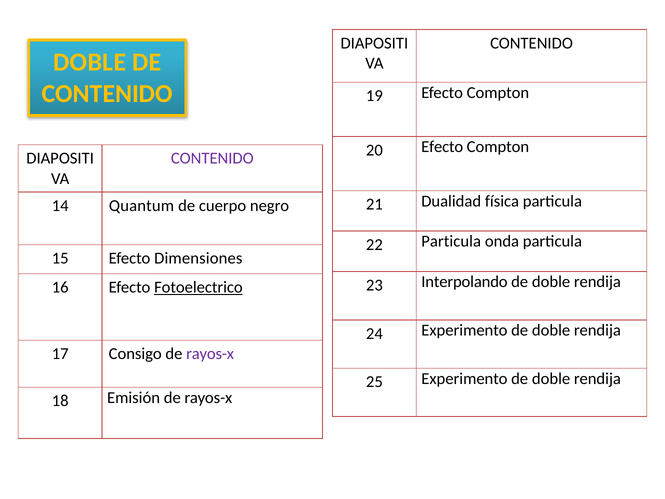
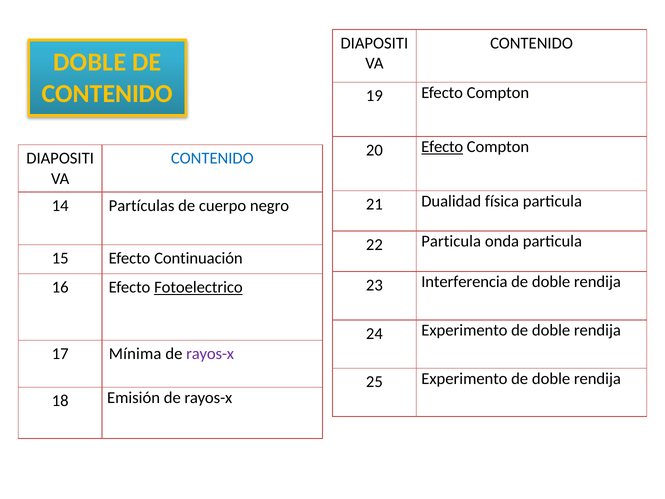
Efecto at (442, 147) underline: none -> present
CONTENIDO at (212, 158) colour: purple -> blue
Quantum: Quantum -> Partículas
Dimensiones: Dimensiones -> Continuación
Interpolando: Interpolando -> Interferencia
Consigo: Consigo -> Mínima
